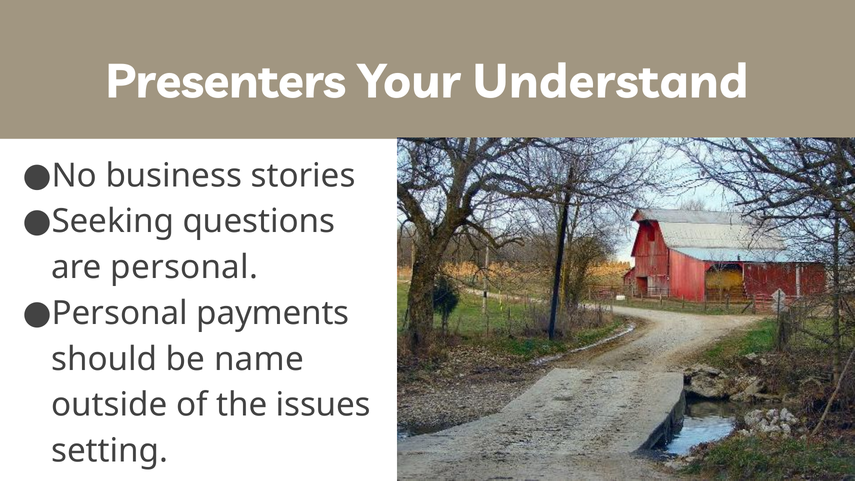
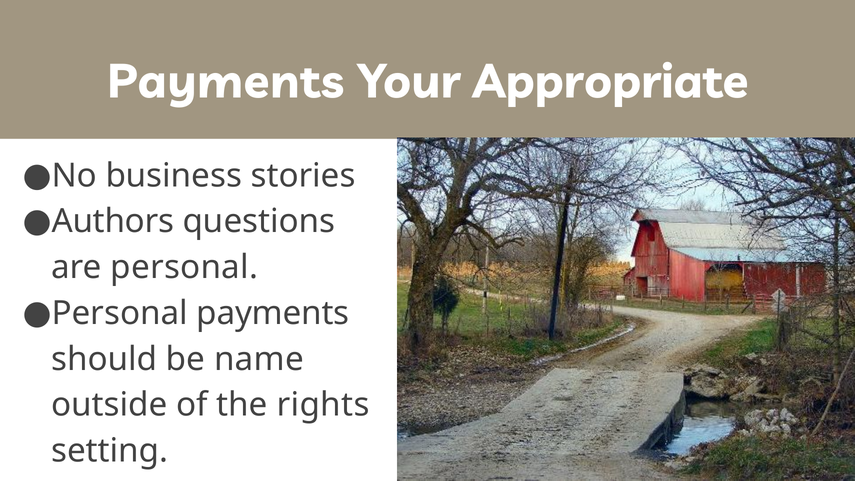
Presenters at (226, 82): Presenters -> Payments
Understand: Understand -> Appropriate
Seeking: Seeking -> Authors
issues: issues -> rights
